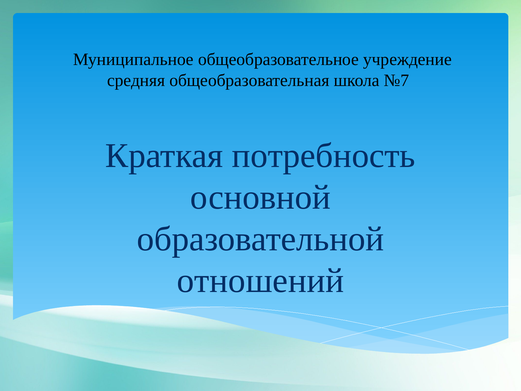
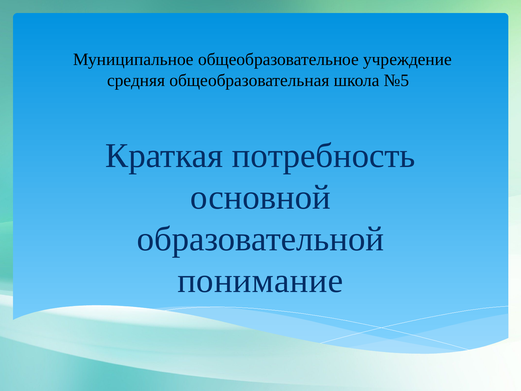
№7: №7 -> №5
отношений: отношений -> понимание
